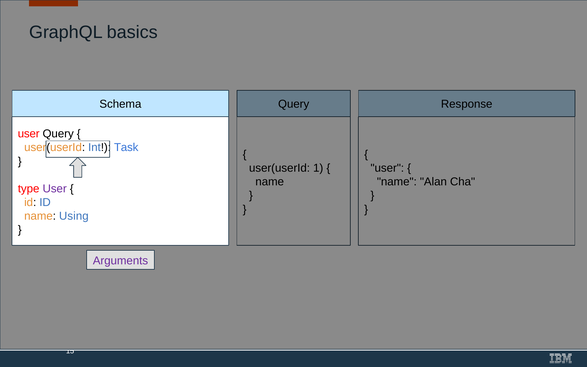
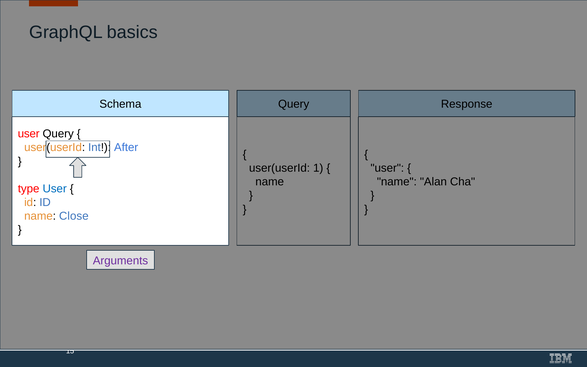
Task: Task -> After
User at (55, 189) colour: purple -> blue
Using: Using -> Close
